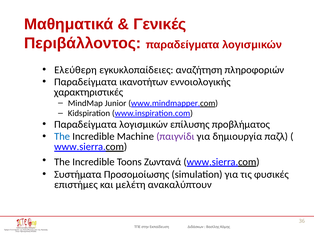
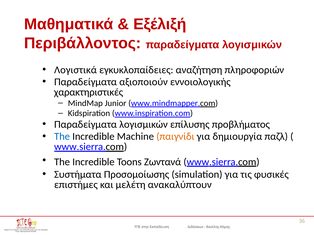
Γενικές: Γενικές -> Εξέλιξή
Ελεύθερη: Ελεύθερη -> Λογιστικά
ικανοτήτων: ικανοτήτων -> αξιοποιούν
παιγνίδι colour: purple -> orange
